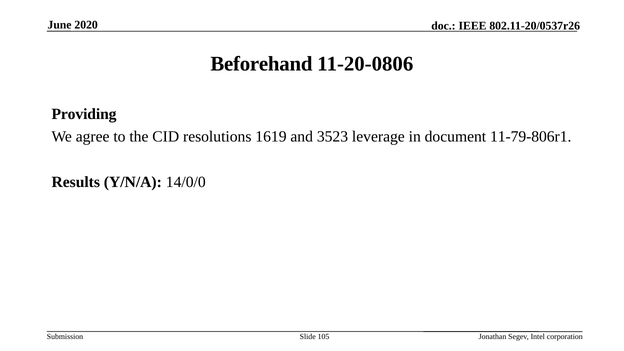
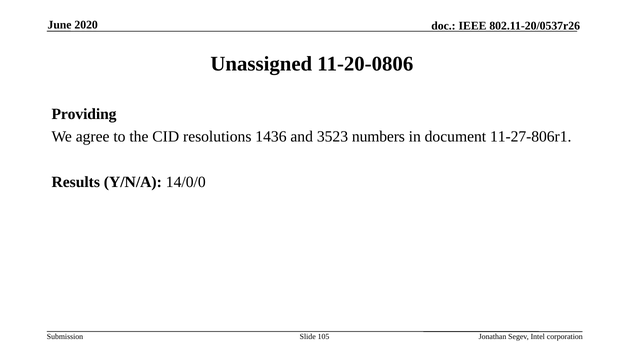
Beforehand: Beforehand -> Unassigned
1619: 1619 -> 1436
leverage: leverage -> numbers
11-79-806r1: 11-79-806r1 -> 11-27-806r1
